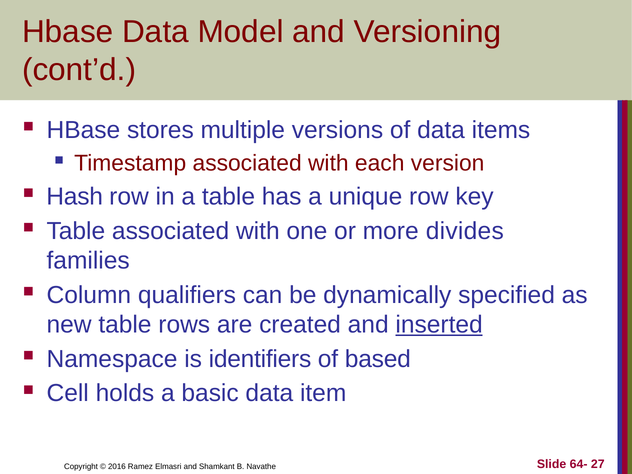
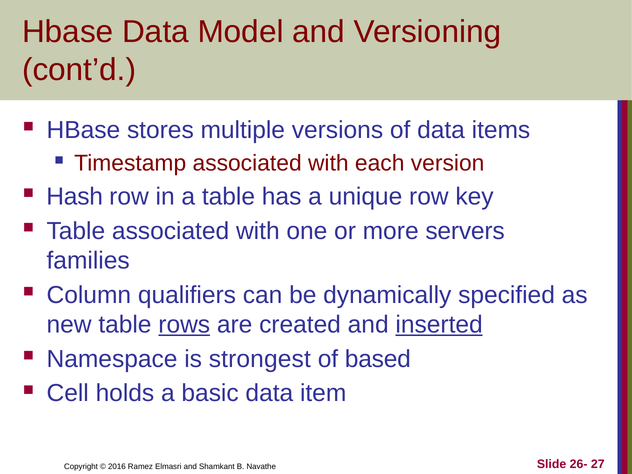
divides: divides -> servers
rows underline: none -> present
identifiers: identifiers -> strongest
64-: 64- -> 26-
